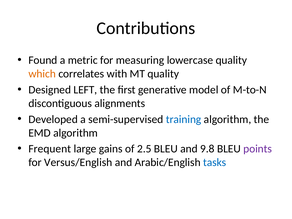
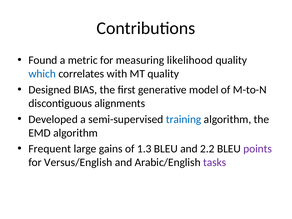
lowercase: lowercase -> likelihood
which colour: orange -> blue
LEFT: LEFT -> BIAS
2.5: 2.5 -> 1.3
9.8: 9.8 -> 2.2
tasks colour: blue -> purple
